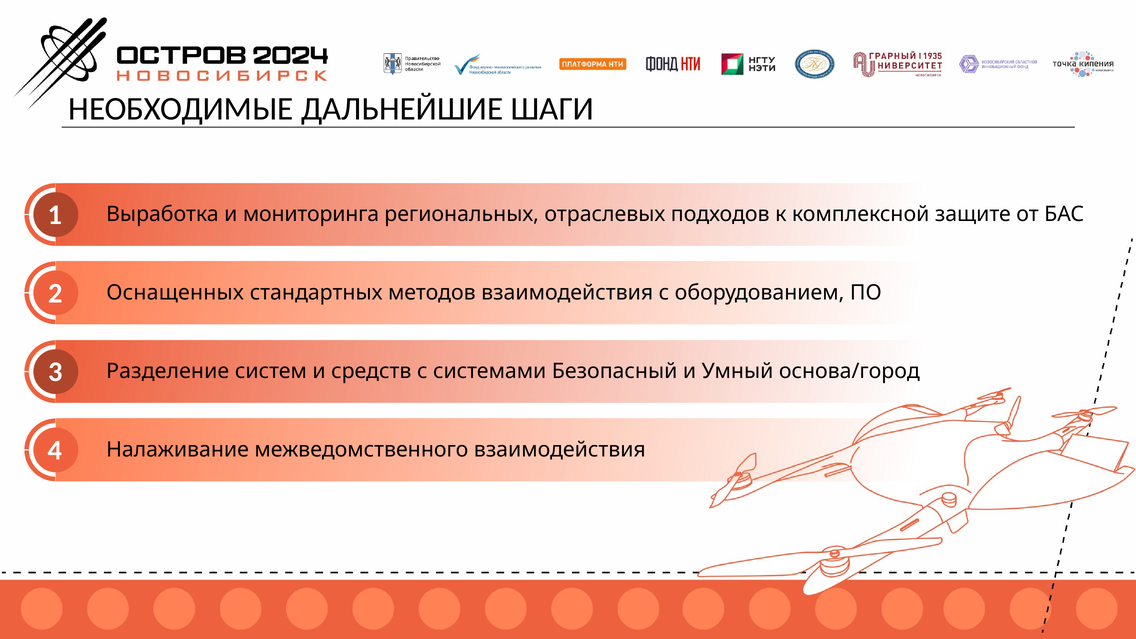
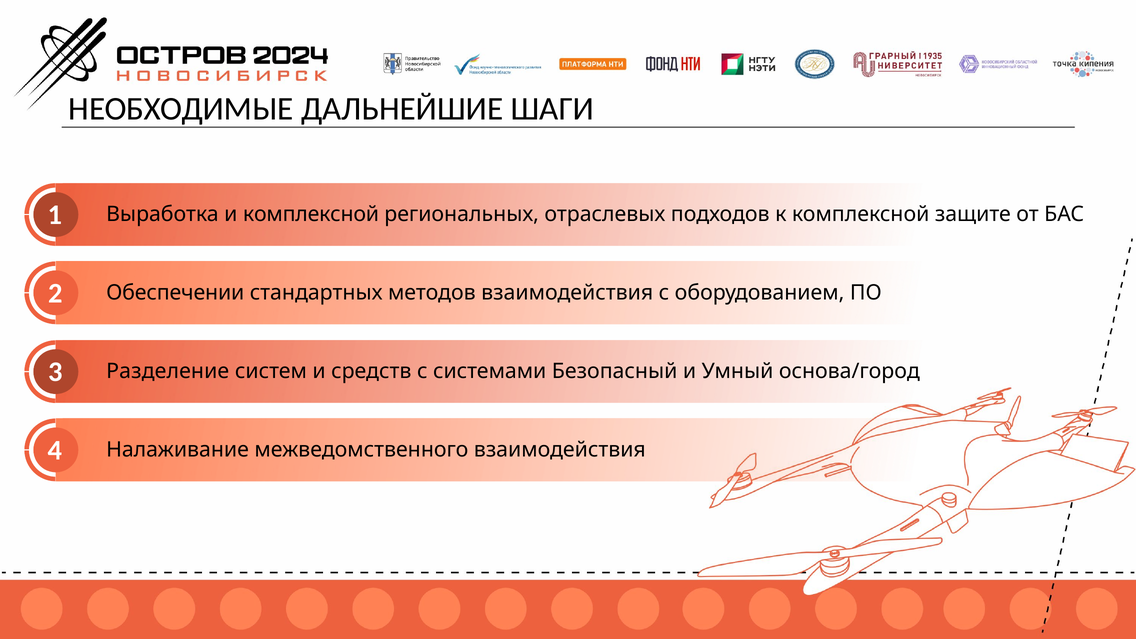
и мониторинга: мониторинга -> комплексной
Оснащенных: Оснащенных -> Обеспечении
